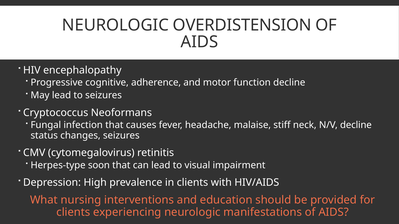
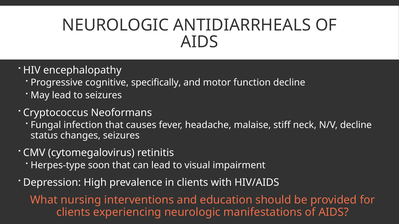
OVERDISTENSION: OVERDISTENSION -> ANTIDIARRHEALS
adherence: adherence -> specifically
